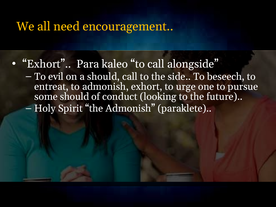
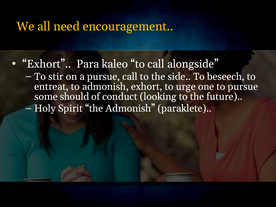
evil: evil -> stir
a should: should -> pursue
